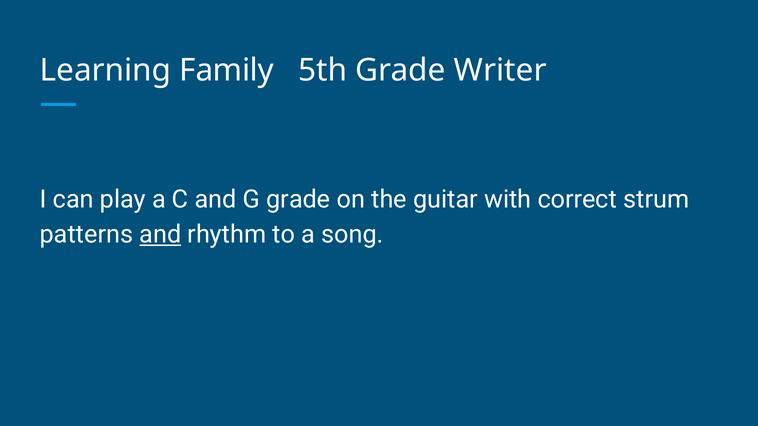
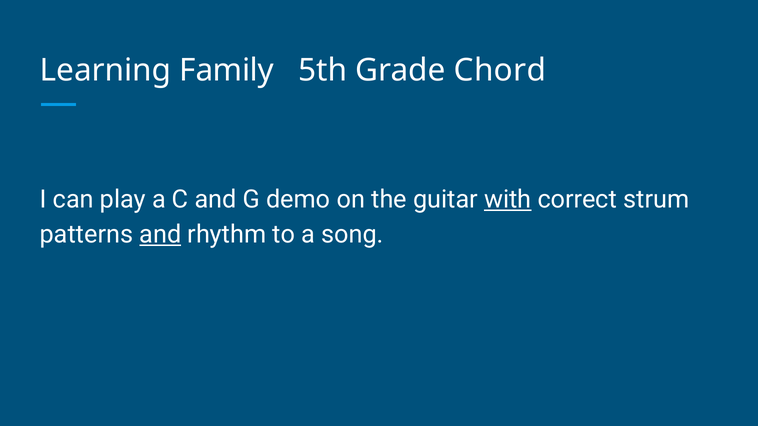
Writer: Writer -> Chord
G grade: grade -> demo
with underline: none -> present
